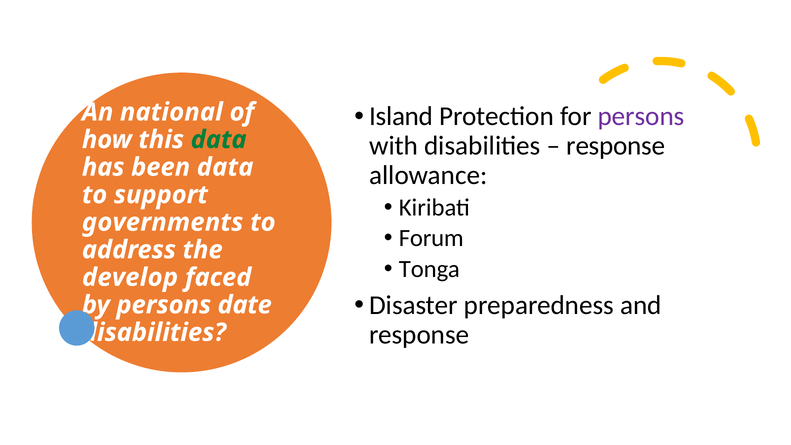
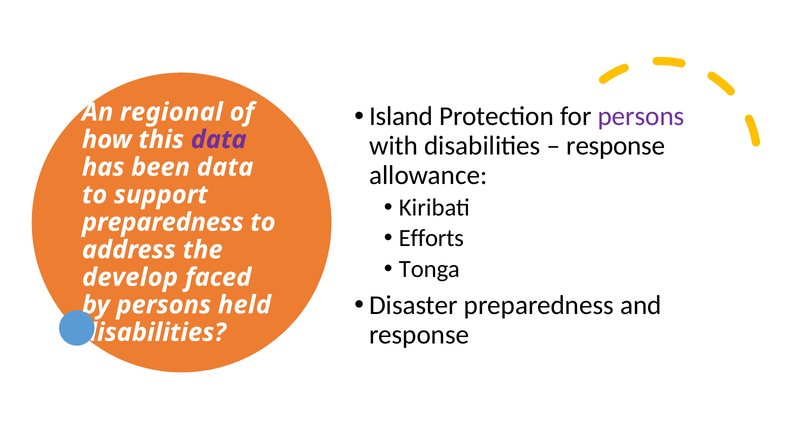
national: national -> regional
data at (219, 140) colour: green -> purple
governments at (163, 222): governments -> preparedness
Forum: Forum -> Efforts
date: date -> held
